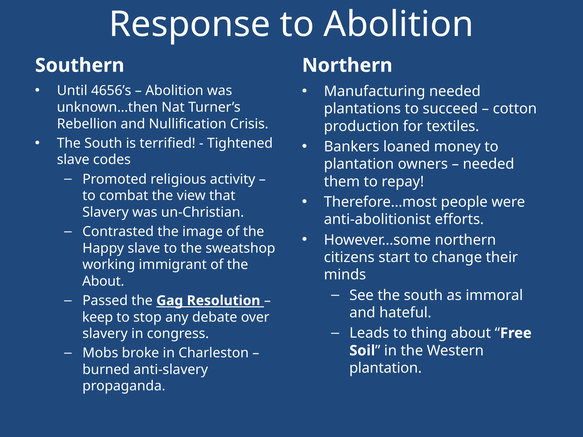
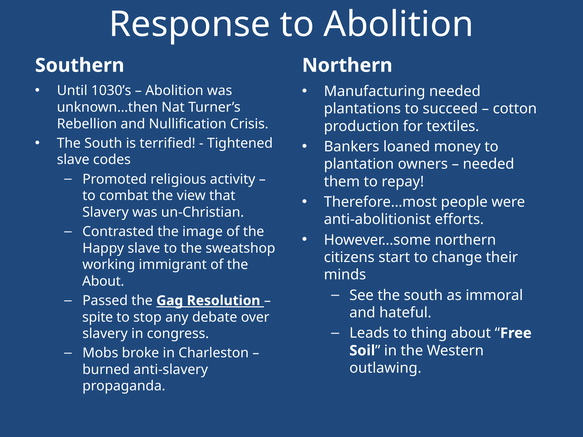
4656’s: 4656’s -> 1030’s
keep: keep -> spite
plantation at (386, 368): plantation -> outlawing
